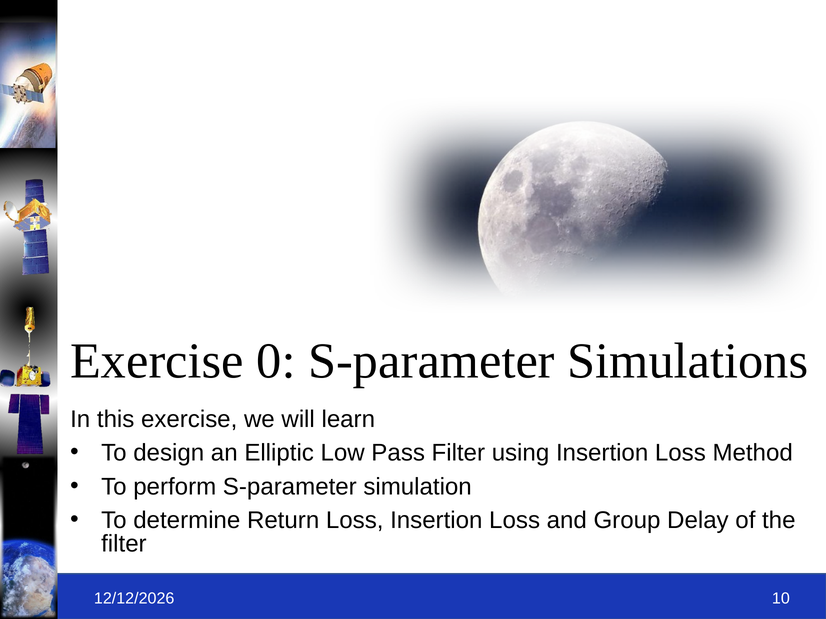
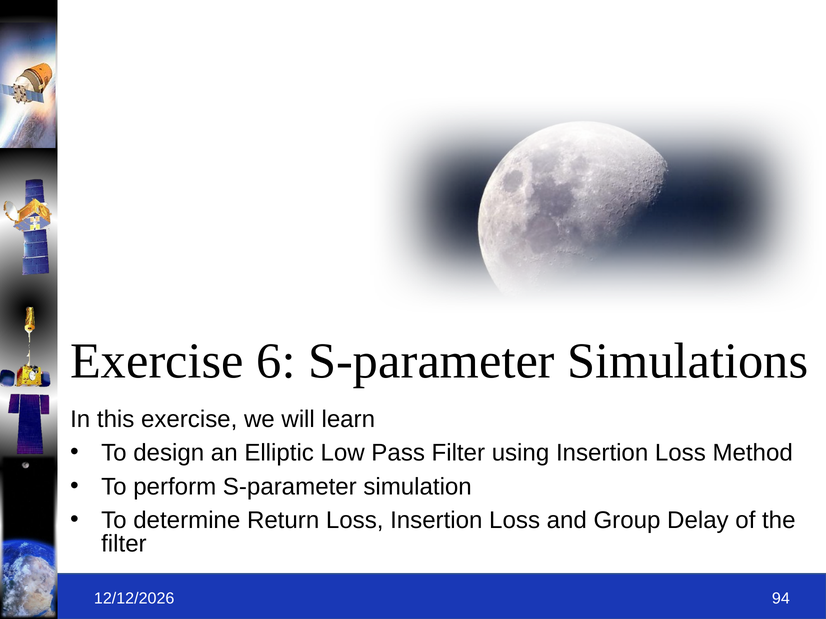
0: 0 -> 6
10: 10 -> 94
